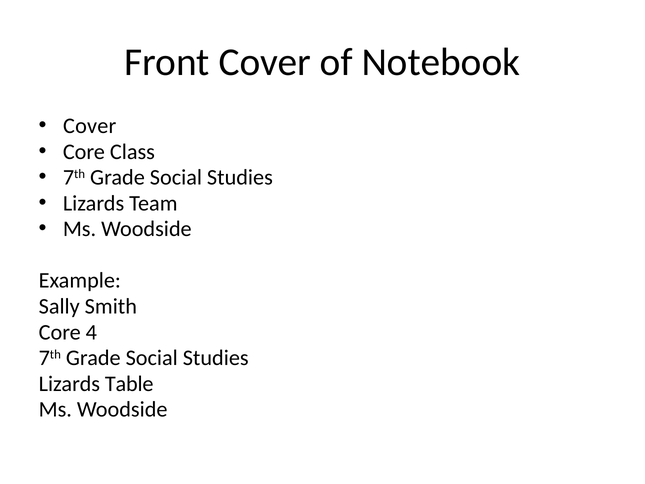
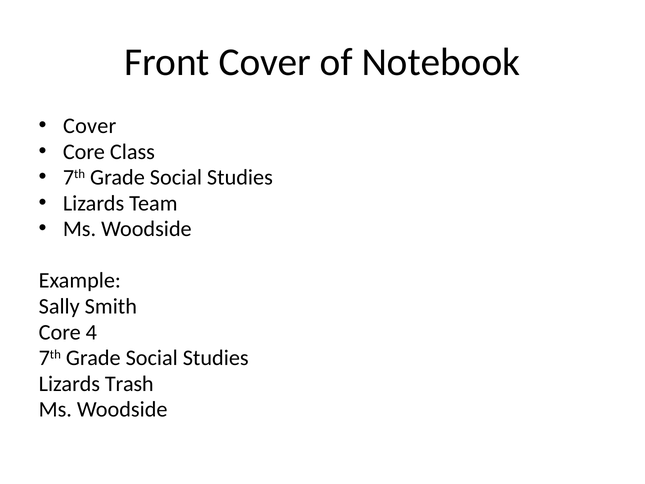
Table: Table -> Trash
